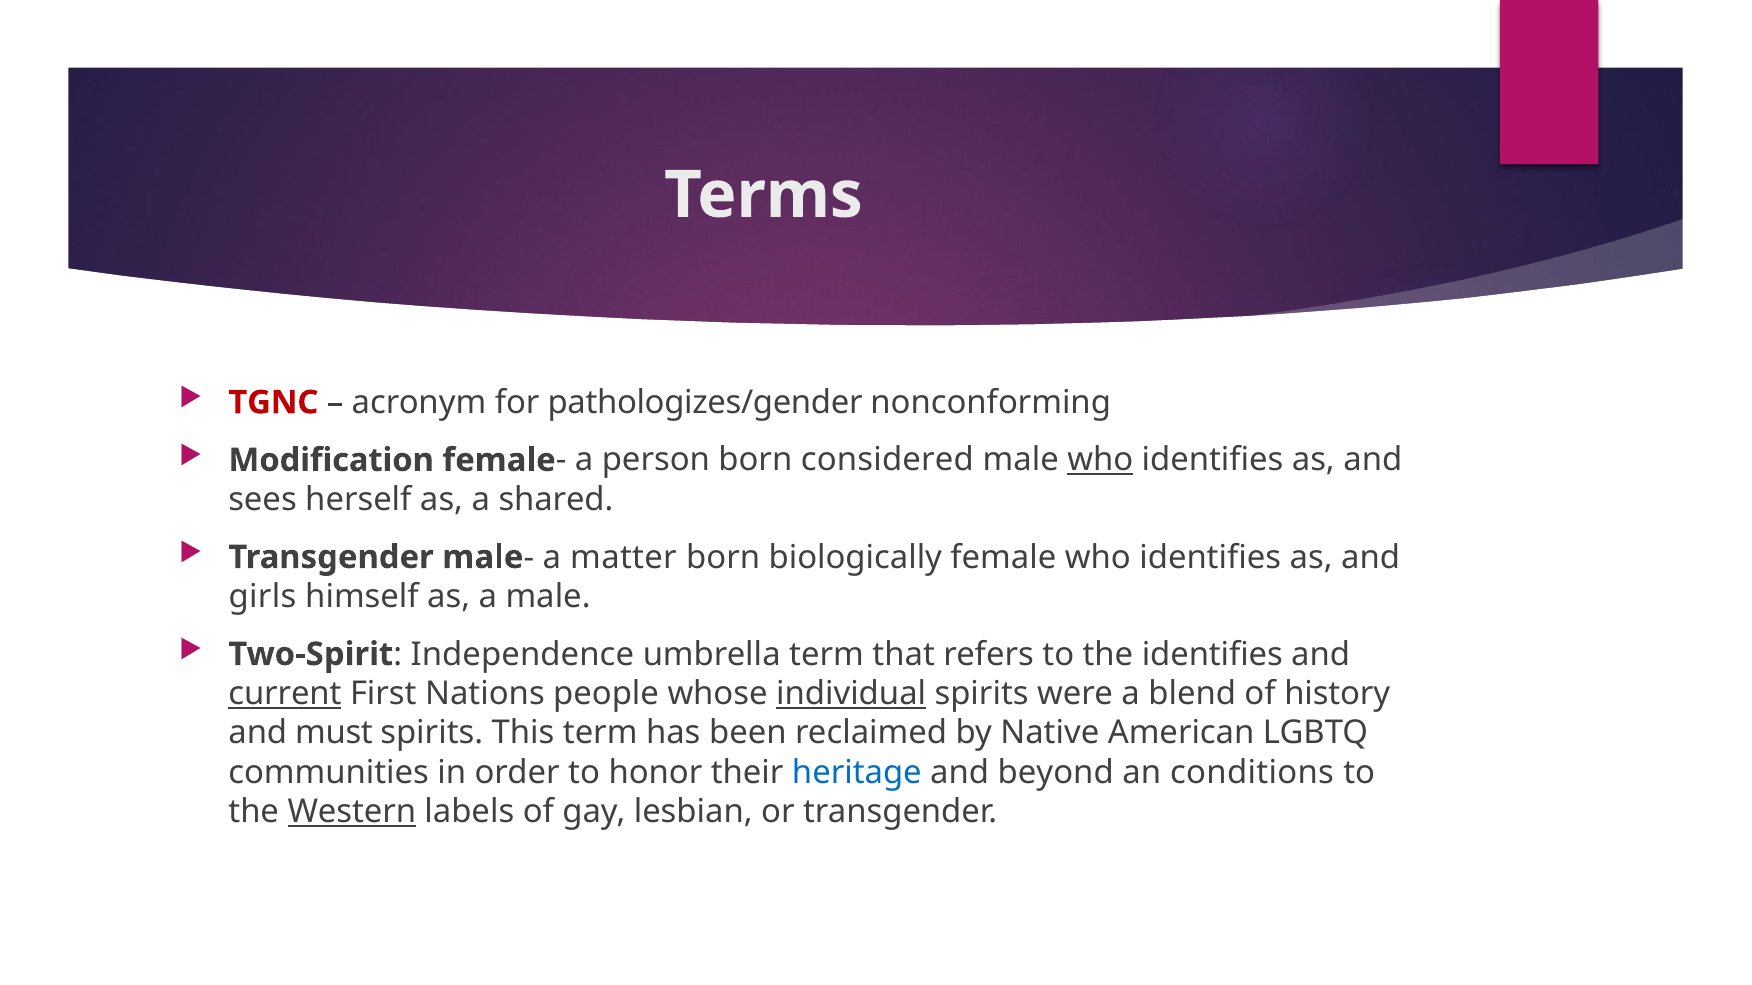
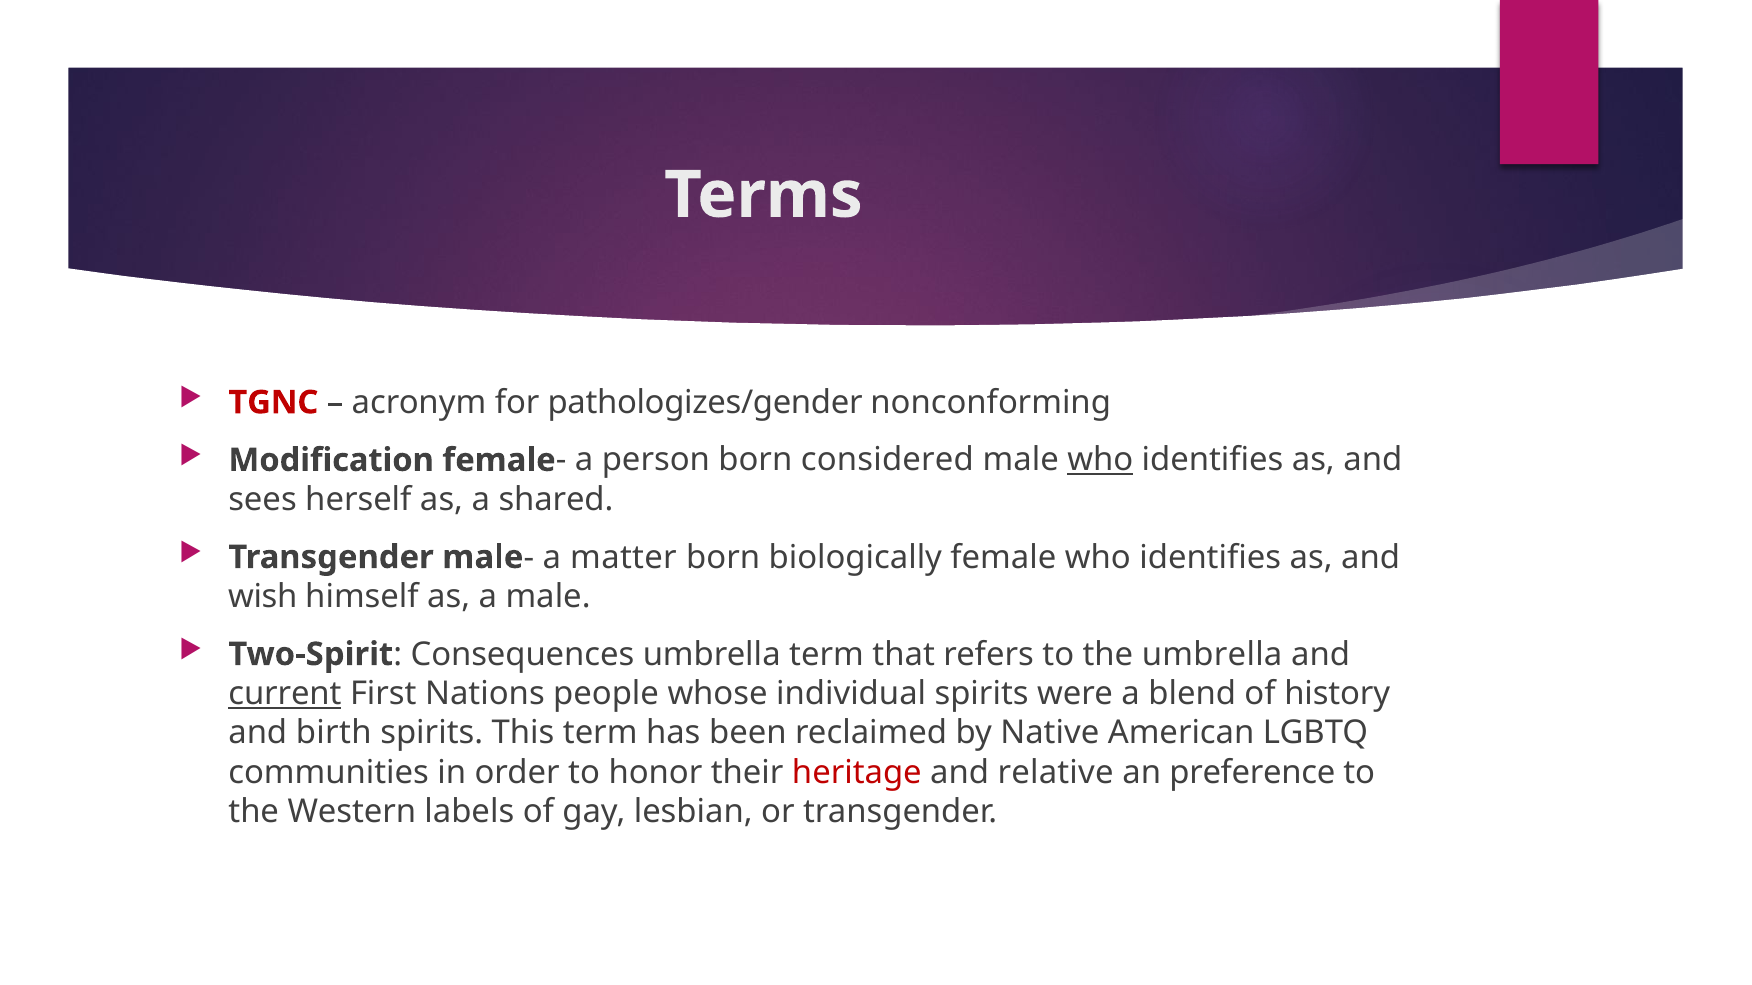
girls: girls -> wish
Independence: Independence -> Consequences
the identifies: identifies -> umbrella
individual underline: present -> none
must: must -> birth
heritage colour: blue -> red
beyond: beyond -> relative
conditions: conditions -> preference
Western underline: present -> none
